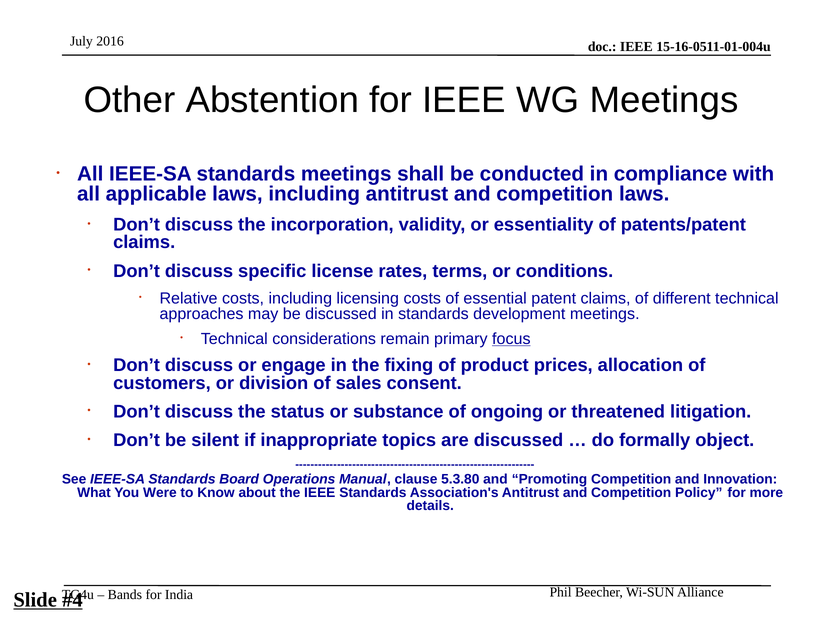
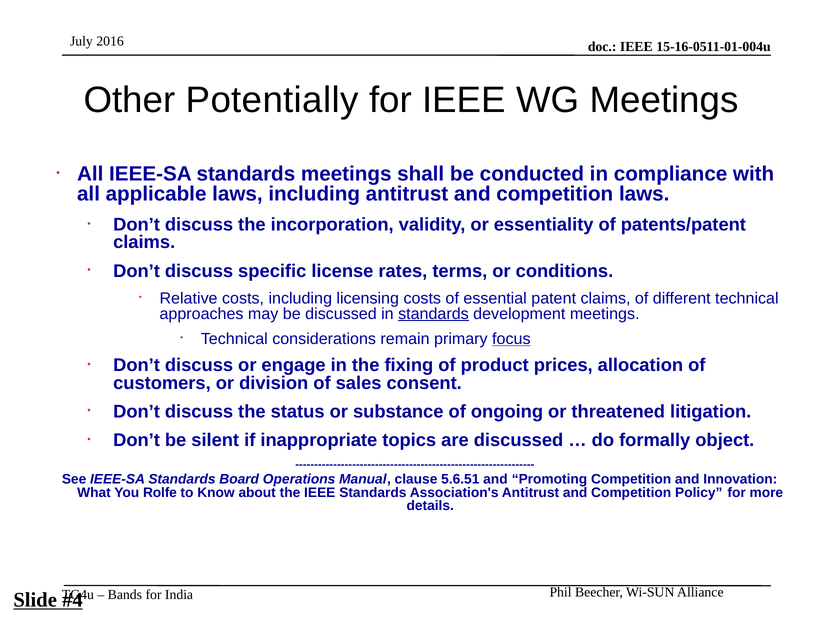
Abstention: Abstention -> Potentially
standards at (433, 313) underline: none -> present
5.3.80: 5.3.80 -> 5.6.51
Were: Were -> Rolfe
